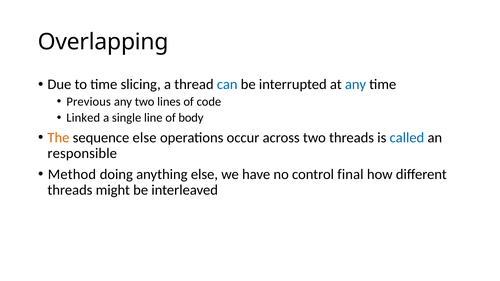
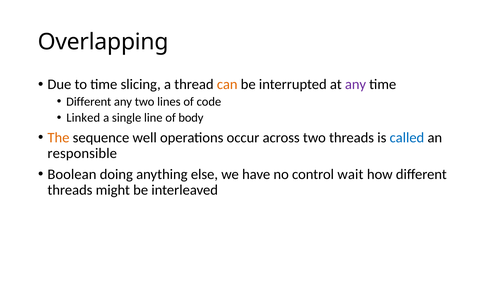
can colour: blue -> orange
any at (355, 85) colour: blue -> purple
Previous at (89, 102): Previous -> Different
sequence else: else -> well
Method: Method -> Boolean
final: final -> wait
